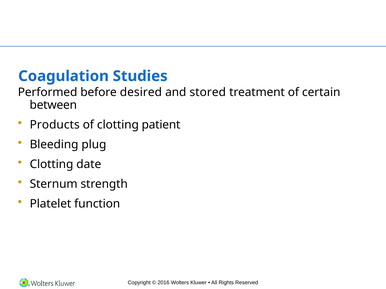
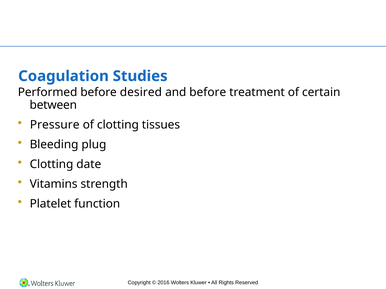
and stored: stored -> before
Products: Products -> Pressure
patient: patient -> tissues
Sternum: Sternum -> Vitamins
